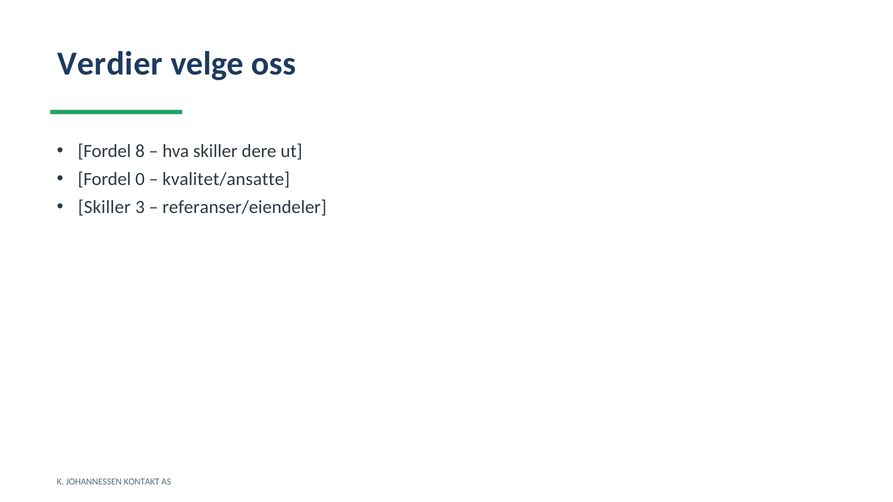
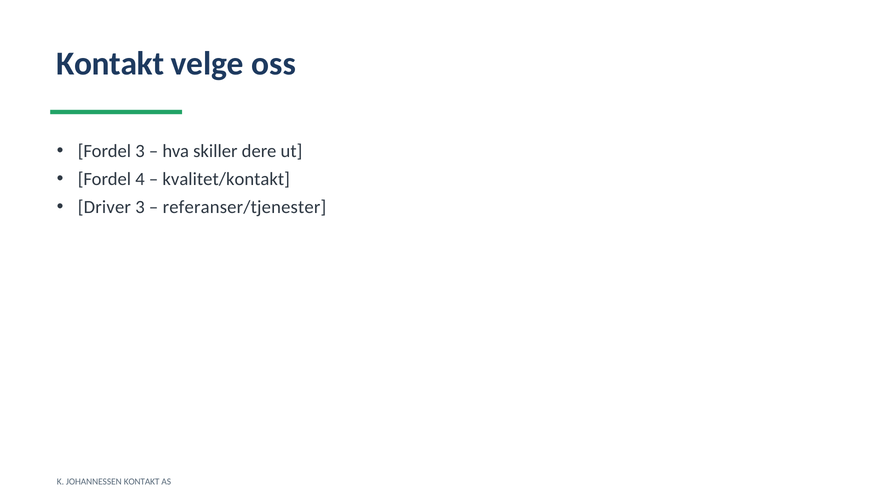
Verdier at (110, 64): Verdier -> Kontakt
Fordel 8: 8 -> 3
0: 0 -> 4
kvalitet/ansatte: kvalitet/ansatte -> kvalitet/kontakt
Skiller at (104, 207): Skiller -> Driver
referanser/eiendeler: referanser/eiendeler -> referanser/tjenester
